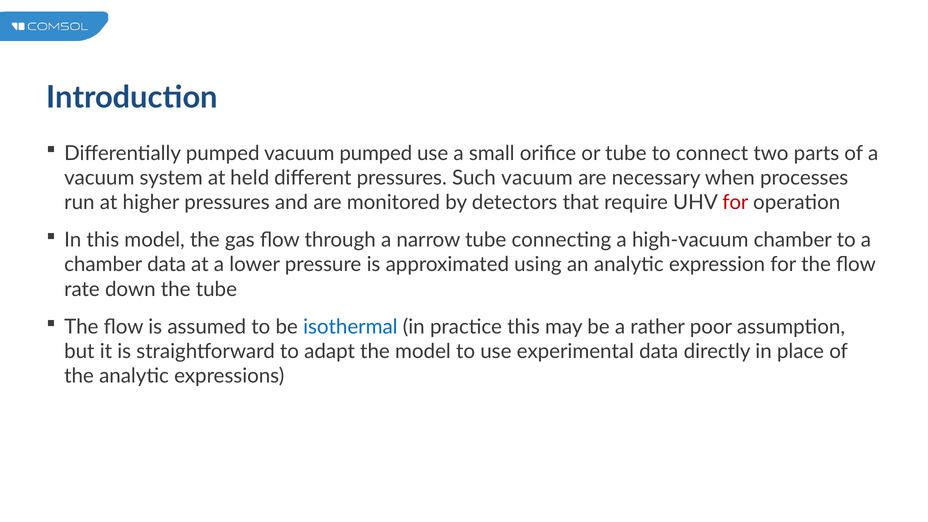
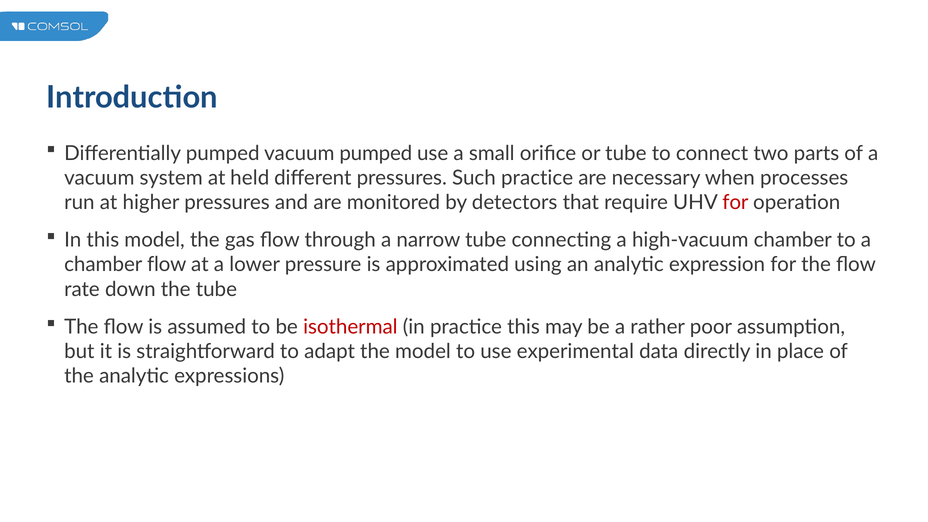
Such vacuum: vacuum -> practice
chamber data: data -> flow
isothermal colour: blue -> red
